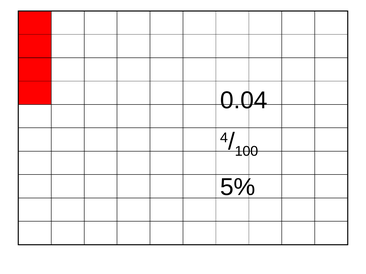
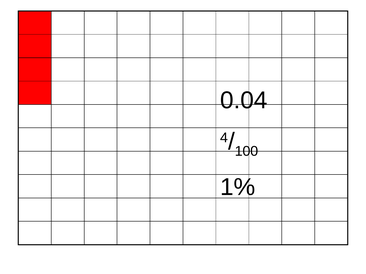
5%: 5% -> 1%
